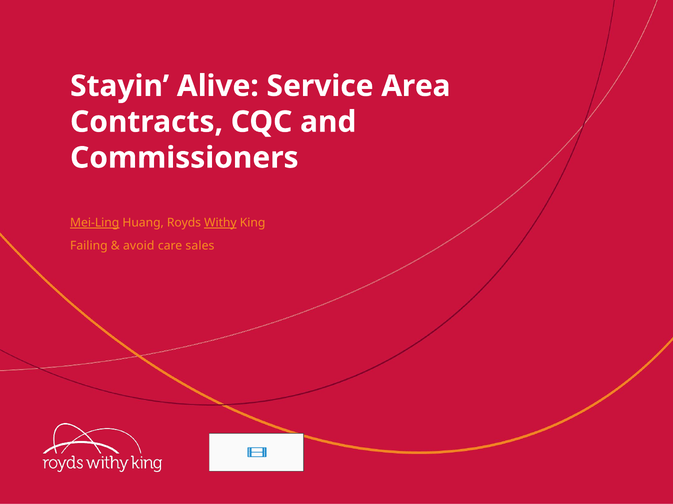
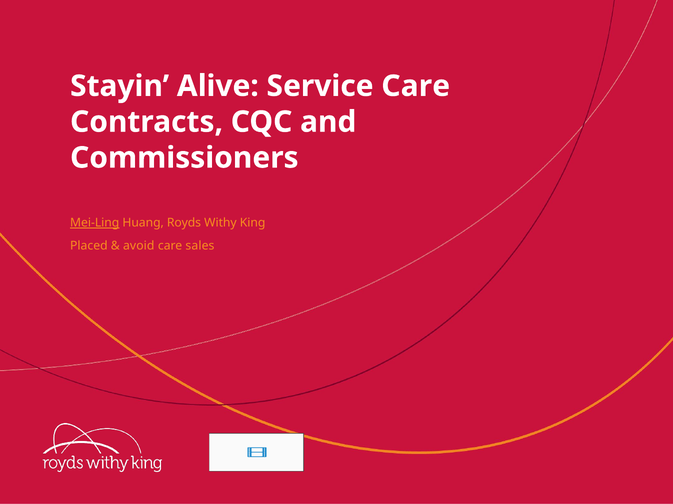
Service Area: Area -> Care
Withy underline: present -> none
Failing: Failing -> Placed
